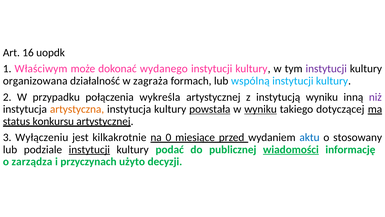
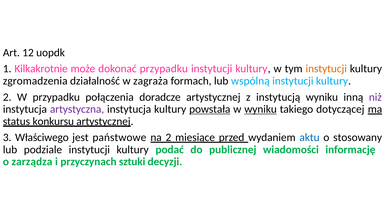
16: 16 -> 12
Właściwym: Właściwym -> Kilkakrotnie
dokonać wydanego: wydanego -> przypadku
instytucji at (326, 69) colour: purple -> orange
organizowana: organizowana -> zgromadzenia
wykreśla: wykreśla -> doradcze
artystyczna colour: orange -> purple
Wyłączeniu: Wyłączeniu -> Właściwego
kilkakrotnie: kilkakrotnie -> państwowe
na 0: 0 -> 2
instytucji at (89, 149) underline: present -> none
wiadomości underline: present -> none
użyto: użyto -> sztuki
